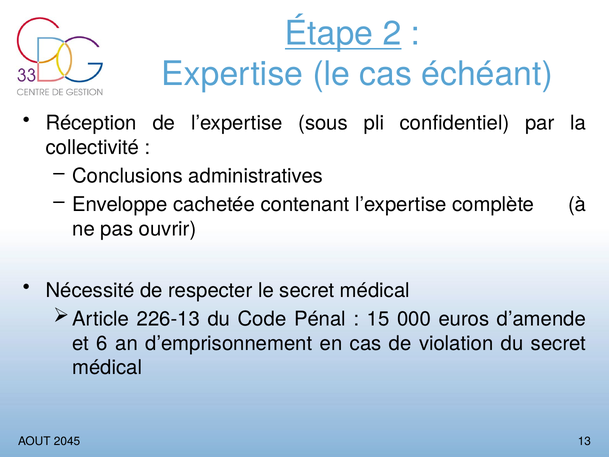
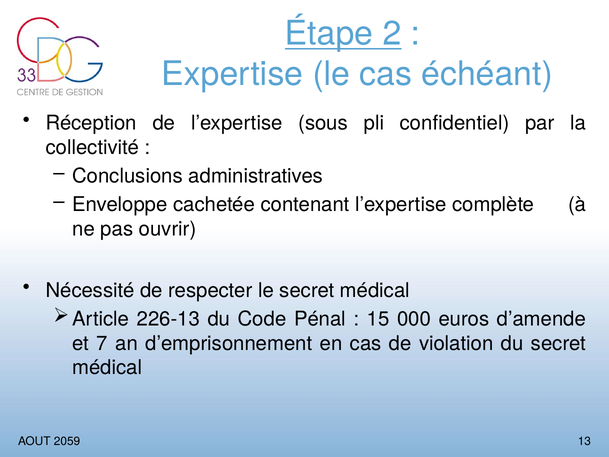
6: 6 -> 7
2045: 2045 -> 2059
